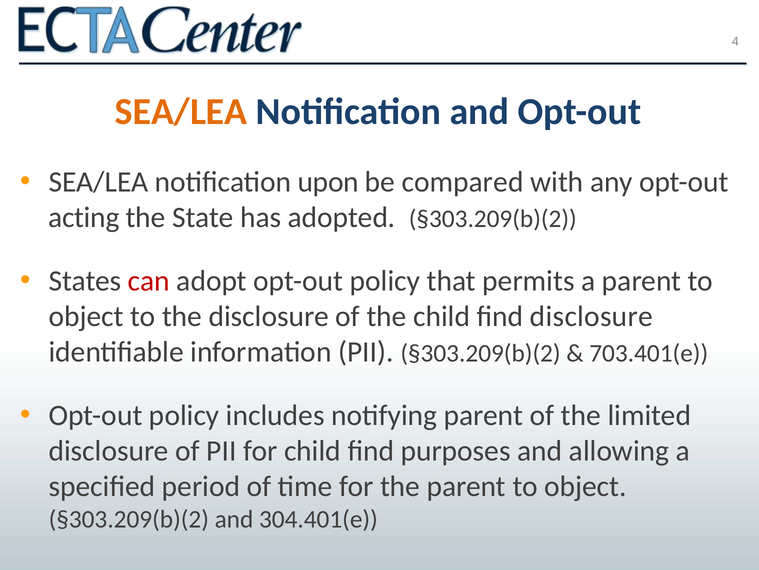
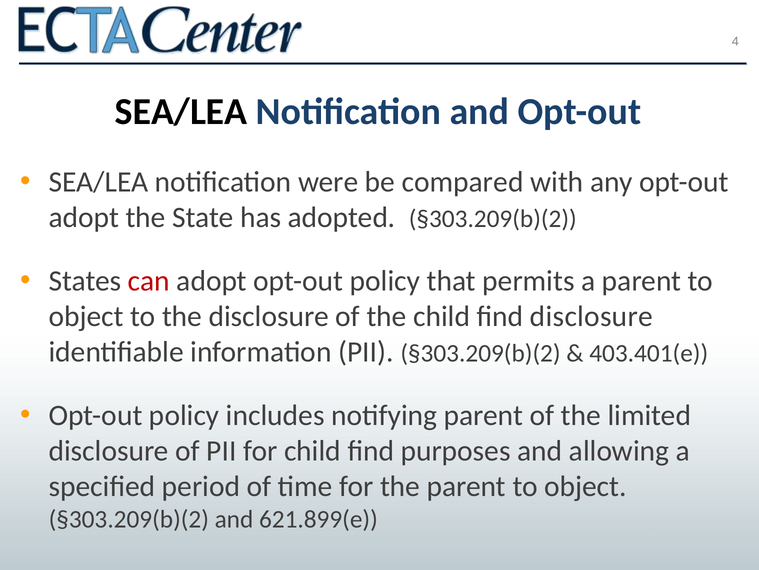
SEA/LEA at (181, 111) colour: orange -> black
upon: upon -> were
acting at (84, 217): acting -> adopt
703.401(e: 703.401(e -> 403.401(e
304.401(e: 304.401(e -> 621.899(e
